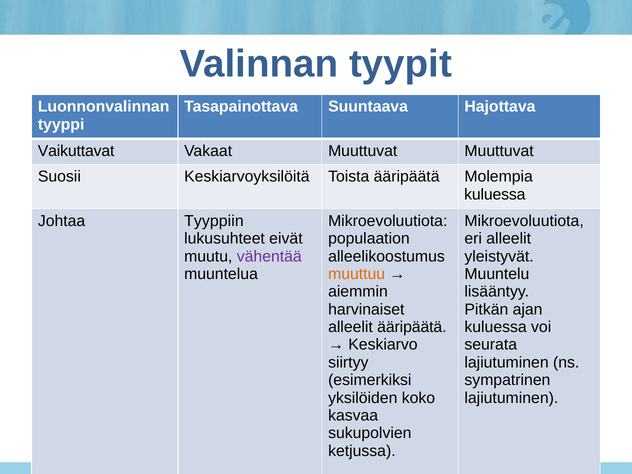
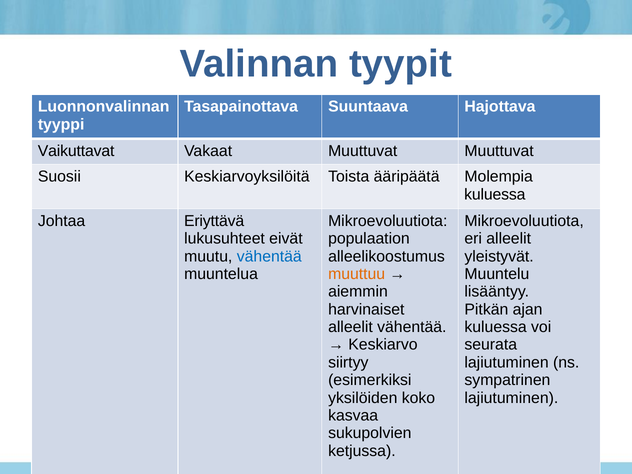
Tyyppiin: Tyyppiin -> Eriyttävä
vähentää at (269, 256) colour: purple -> blue
alleelit ääripäätä: ääripäätä -> vähentää
